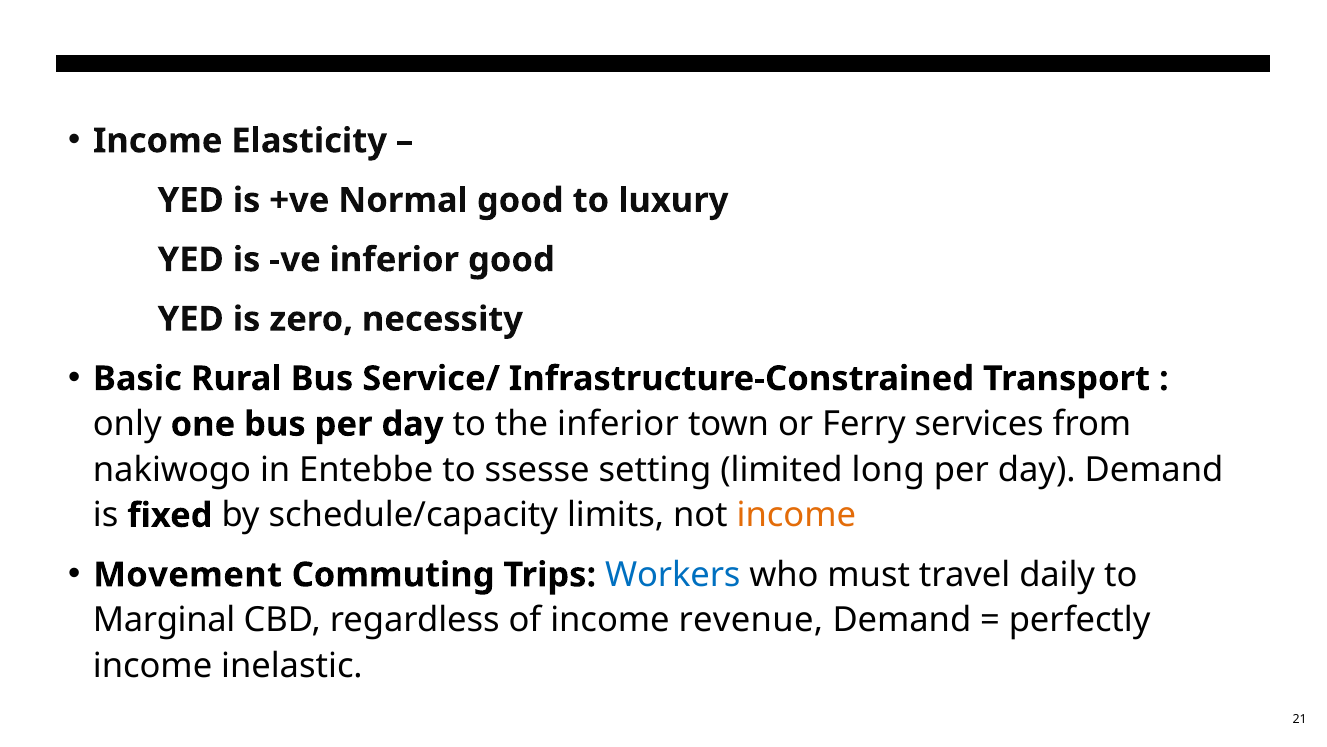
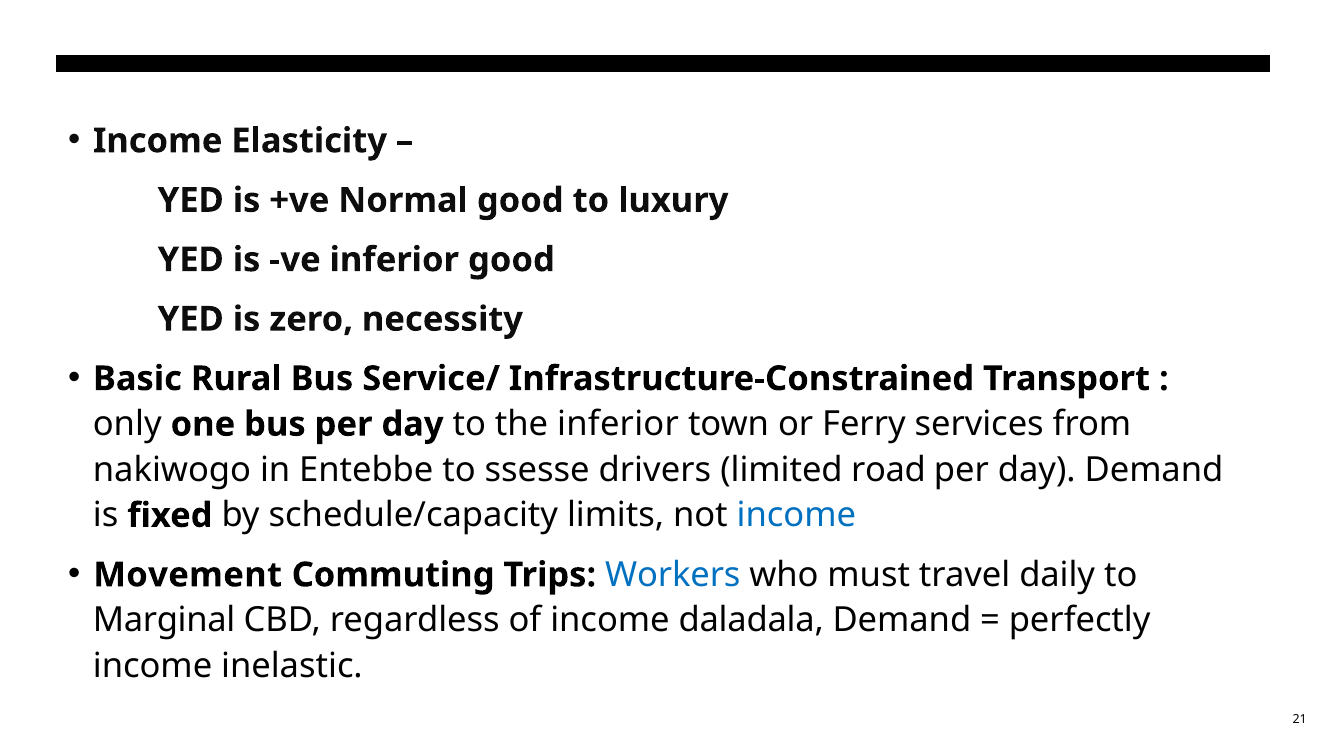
setting: setting -> drivers
long: long -> road
income at (796, 515) colour: orange -> blue
revenue: revenue -> daladala
